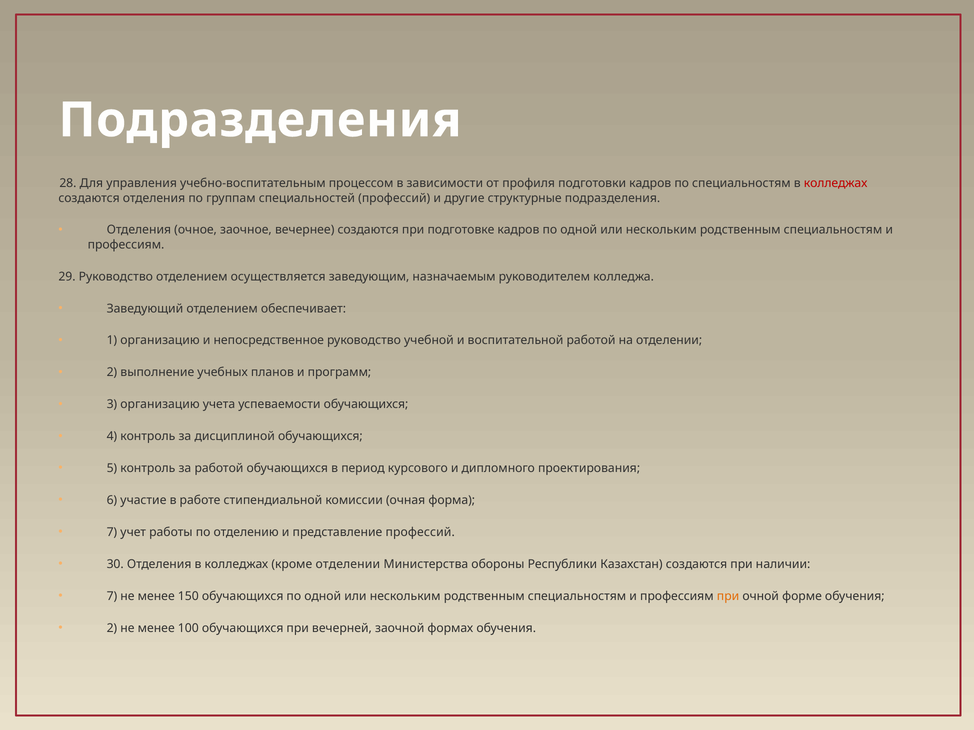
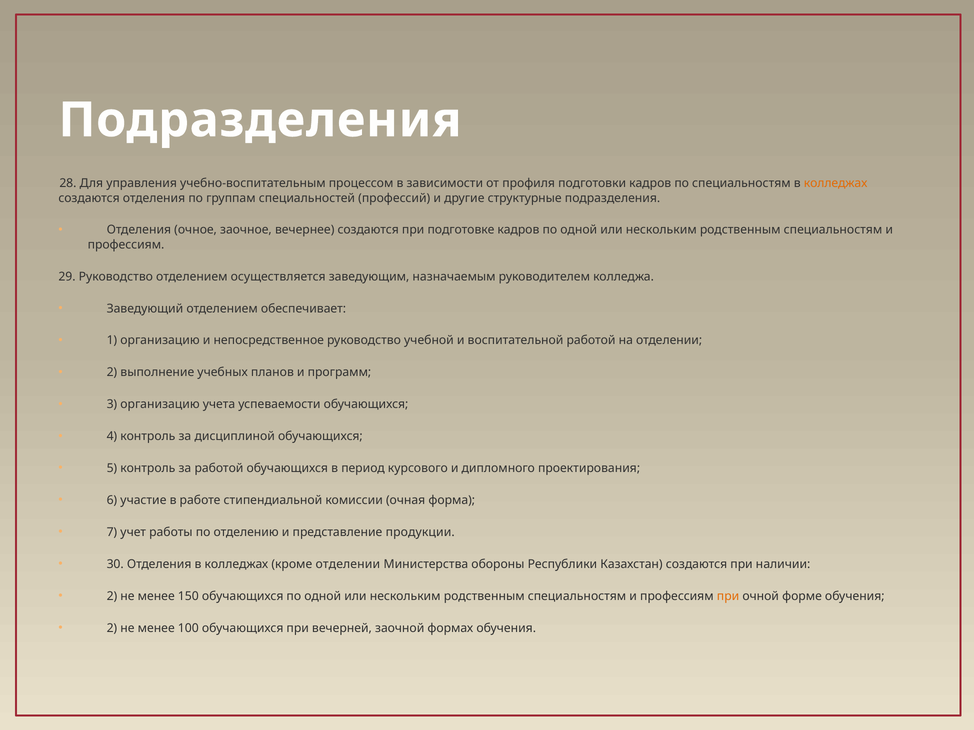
колледжах at (836, 183) colour: red -> orange
представление профессий: профессий -> продукции
7 at (112, 597): 7 -> 2
